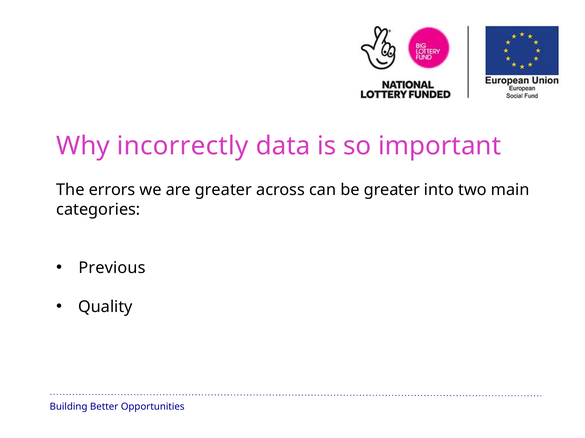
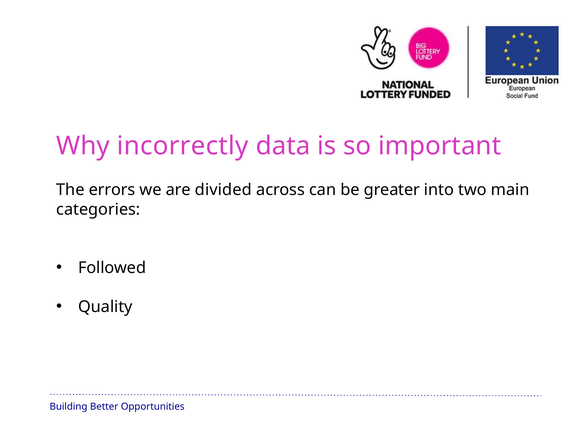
are greater: greater -> divided
Previous: Previous -> Followed
